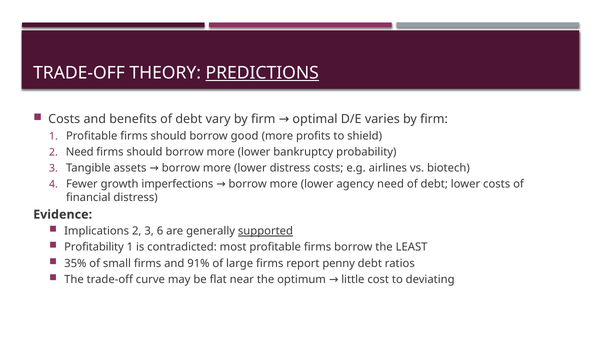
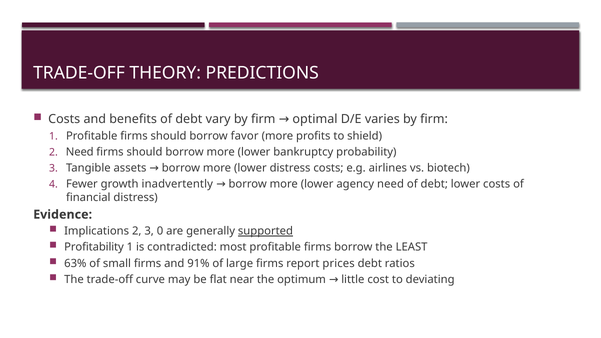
PREDICTIONS underline: present -> none
good: good -> favor
imperfections: imperfections -> inadvertently
6: 6 -> 0
35%: 35% -> 63%
penny: penny -> prices
